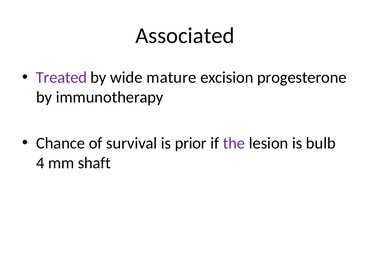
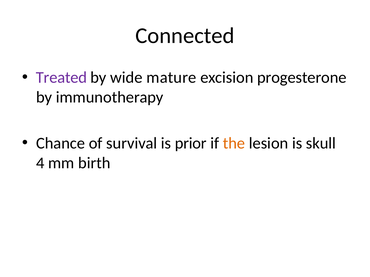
Associated: Associated -> Connected
the colour: purple -> orange
bulb: bulb -> skull
shaft: shaft -> birth
